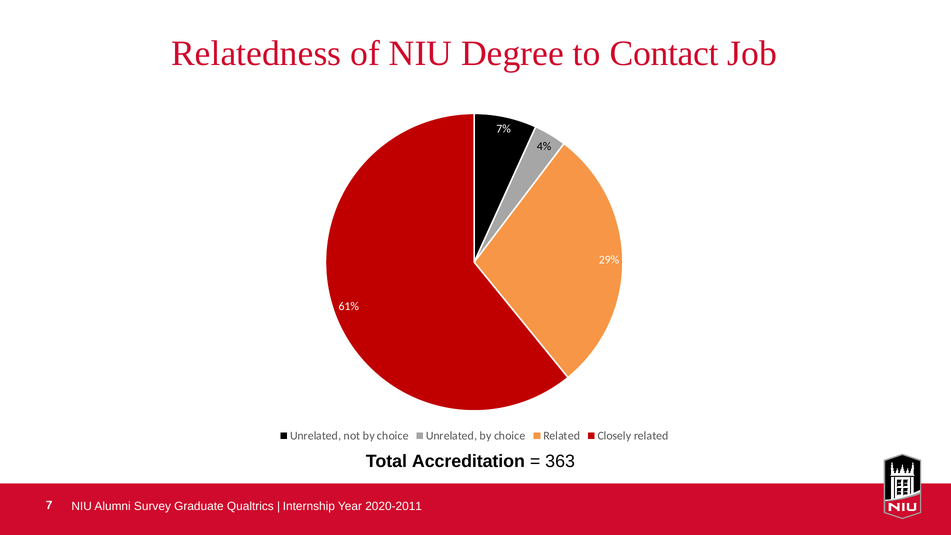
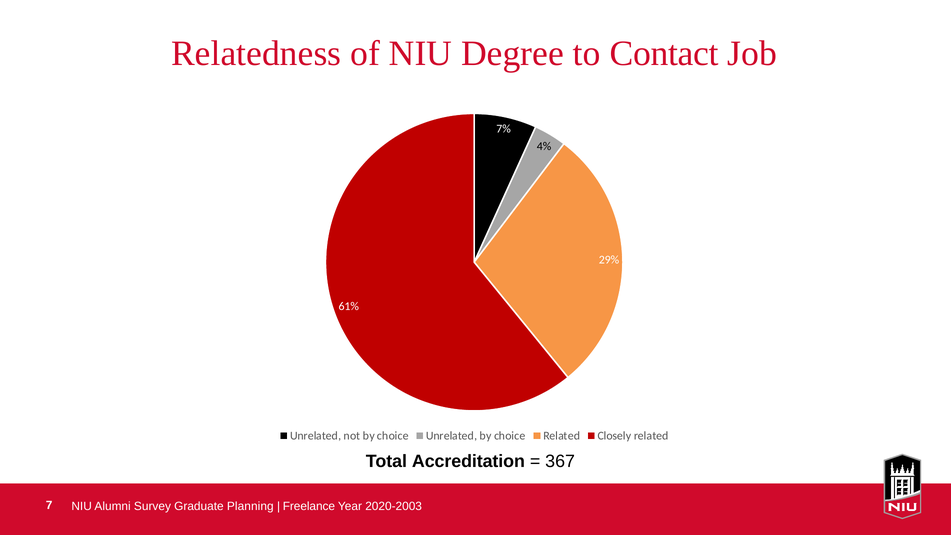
363: 363 -> 367
Qualtrics: Qualtrics -> Planning
Internship: Internship -> Freelance
2020-2011: 2020-2011 -> 2020-2003
